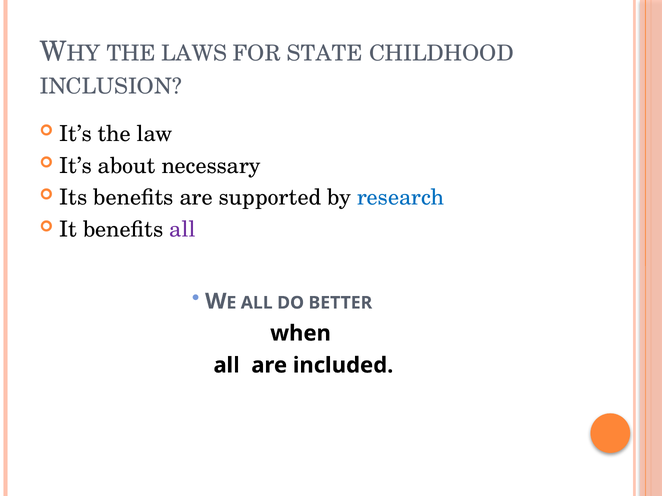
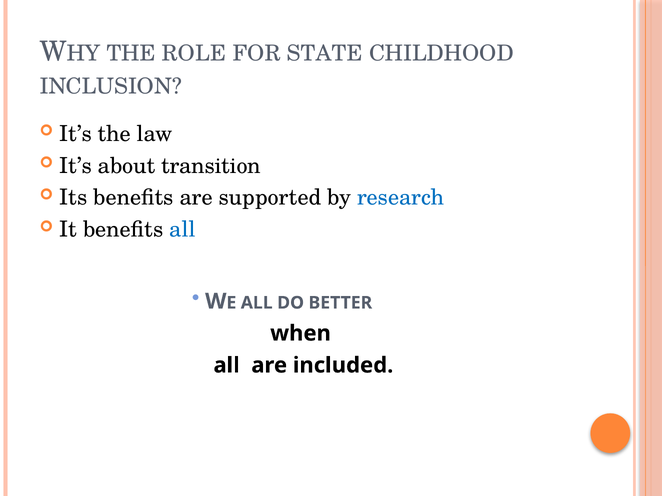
LAWS: LAWS -> ROLE
necessary: necessary -> transition
all at (182, 230) colour: purple -> blue
